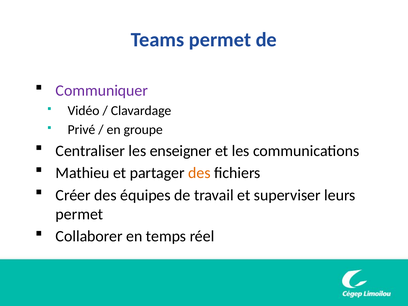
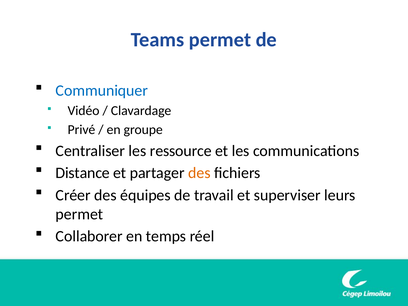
Communiquer colour: purple -> blue
enseigner: enseigner -> ressource
Mathieu: Mathieu -> Distance
